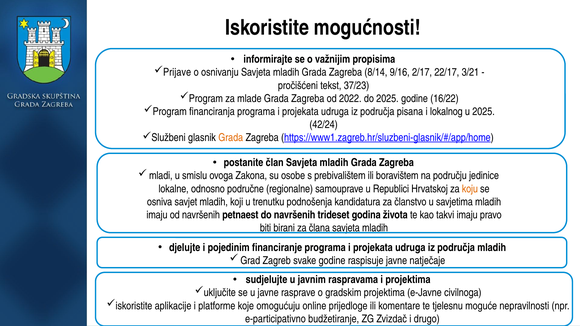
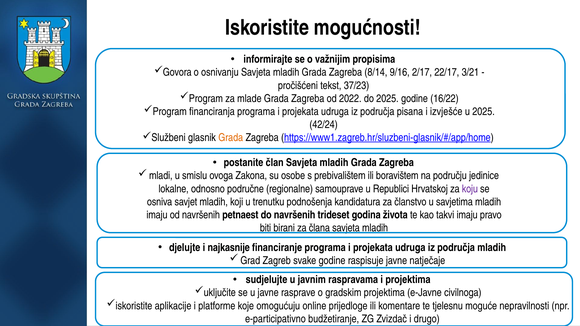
Prijave: Prijave -> Govora
lokalnog: lokalnog -> izvješće
koju colour: orange -> purple
pojedinim: pojedinim -> najkasnije
